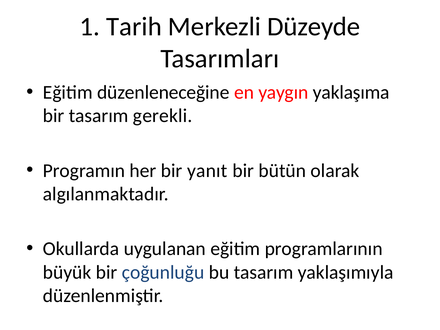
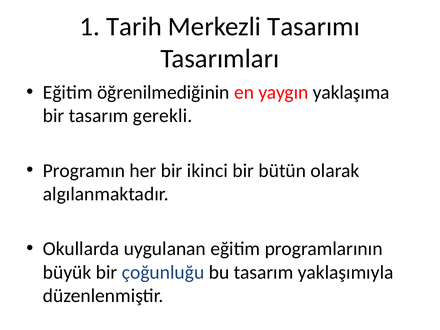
Düzeyde: Düzeyde -> Tasarımı
düzenleneceğine: düzenleneceğine -> öğrenilmediğinin
yanıt: yanıt -> ikinci
